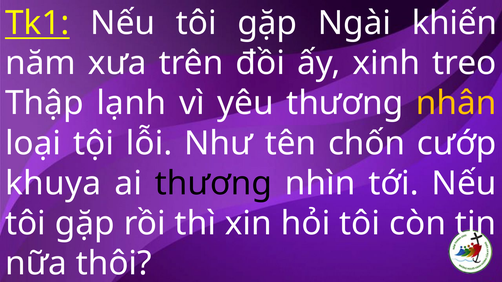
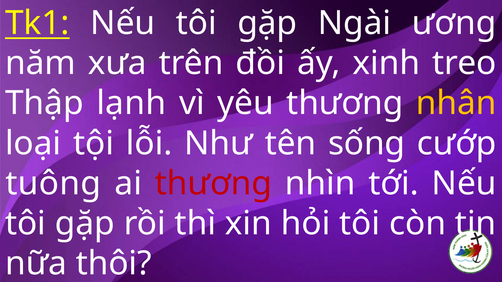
khiến: khiến -> ương
chốn: chốn -> sống
khuya: khuya -> tuông
thương at (213, 184) colour: black -> red
